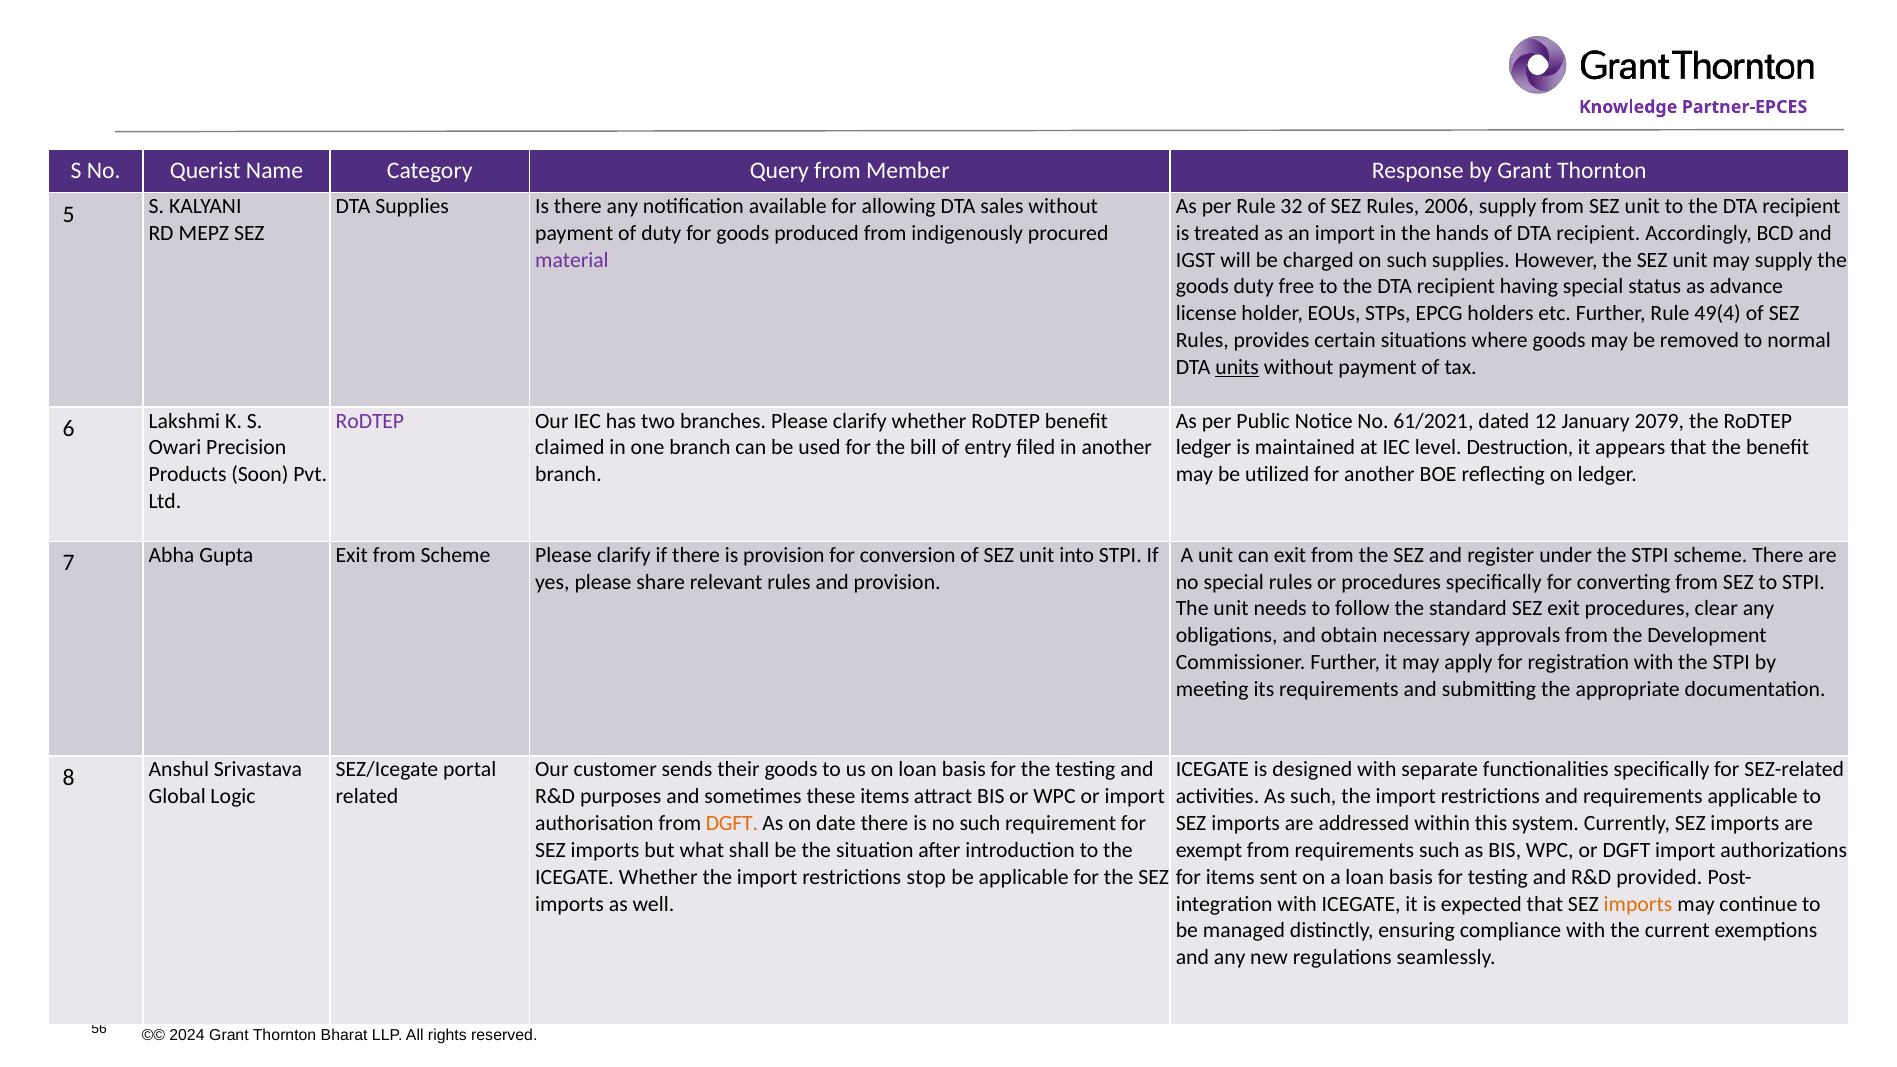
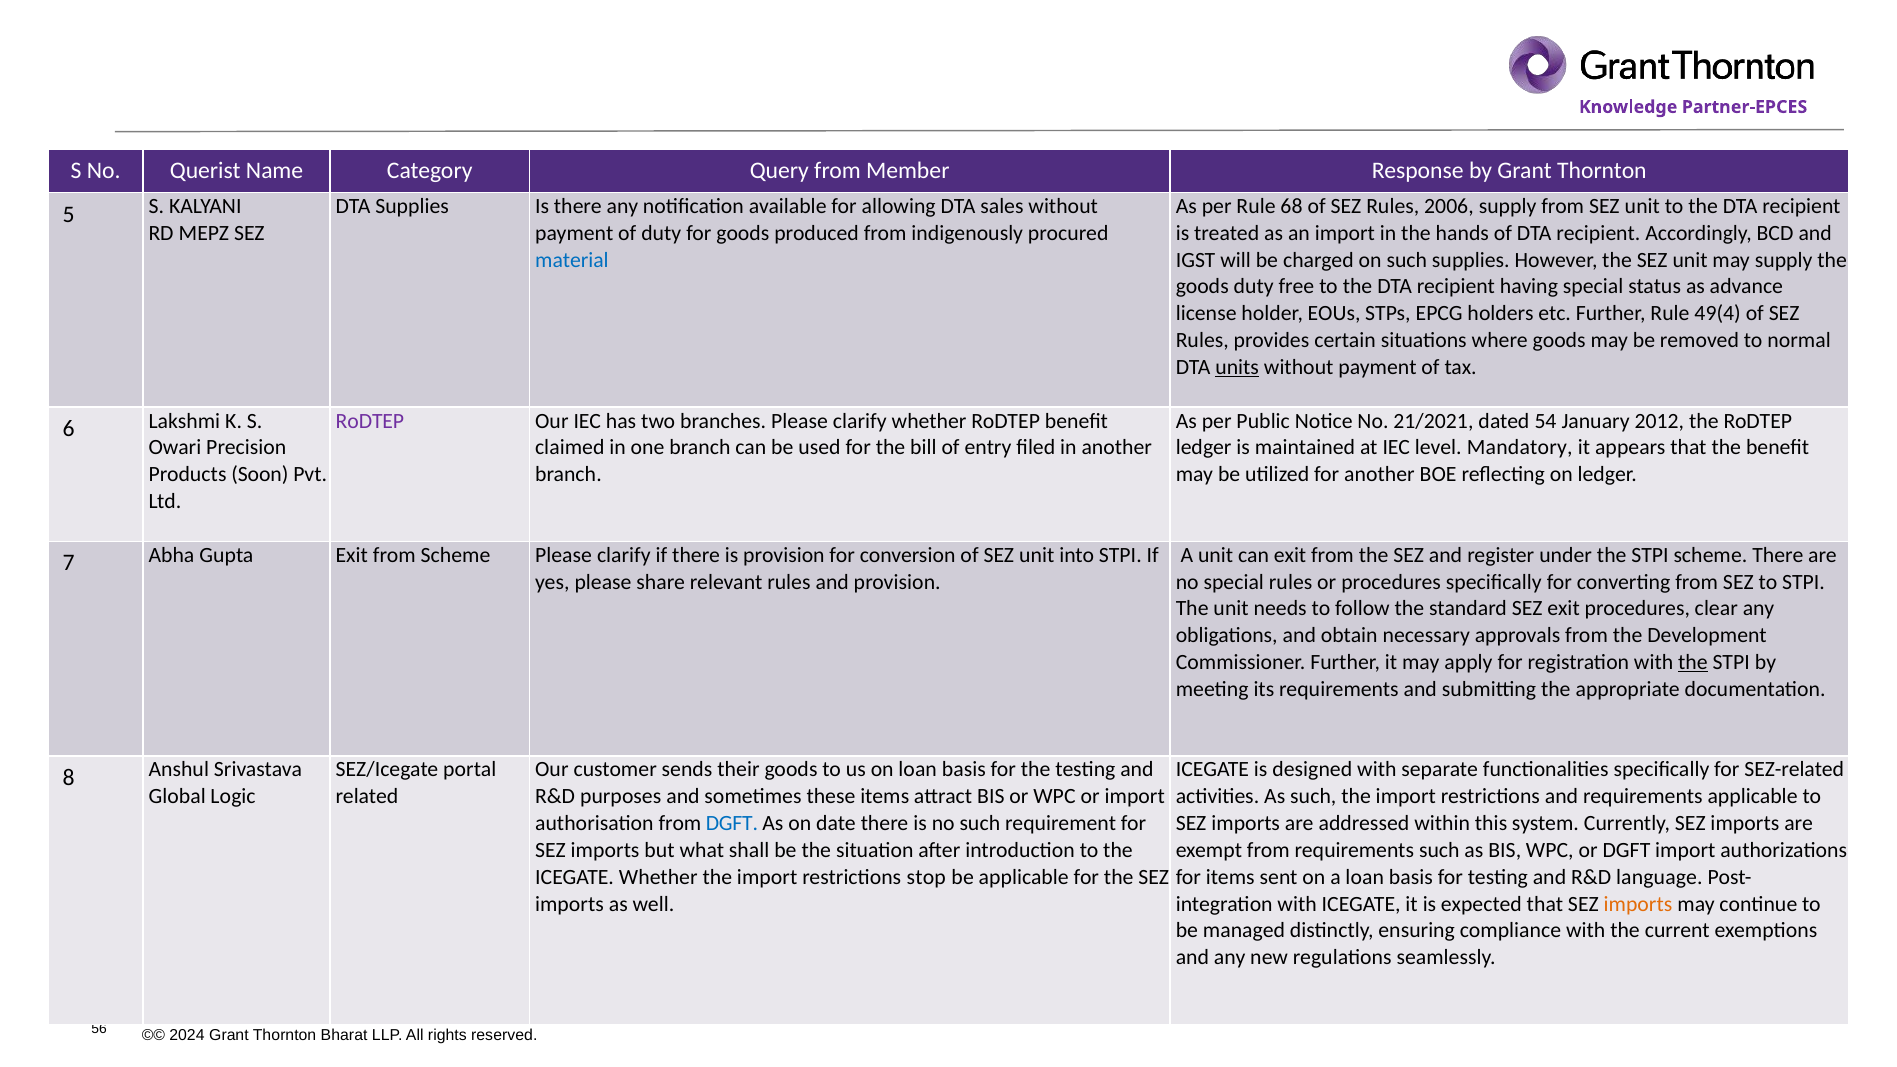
32: 32 -> 68
material colour: purple -> blue
61/2021: 61/2021 -> 21/2021
12: 12 -> 54
2079: 2079 -> 2012
Destruction: Destruction -> Mandatory
the at (1693, 662) underline: none -> present
DGFT at (732, 823) colour: orange -> blue
provided: provided -> language
